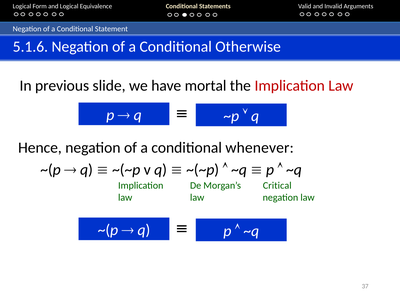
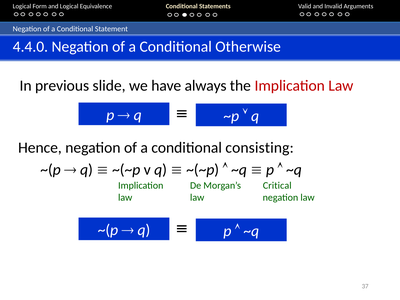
5.1.6: 5.1.6 -> 4.4.0
mortal: mortal -> always
whenever: whenever -> consisting
